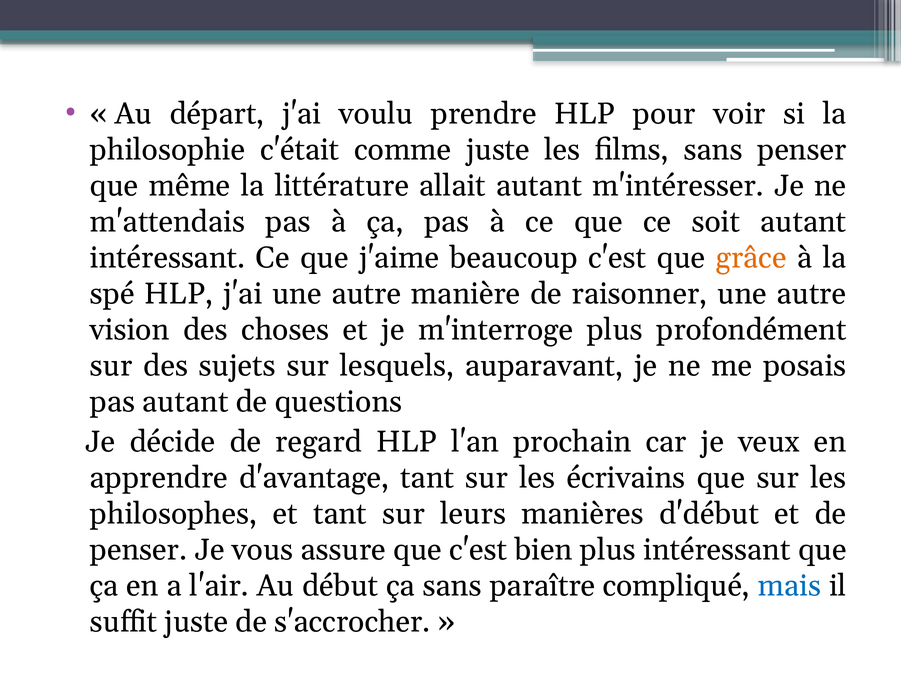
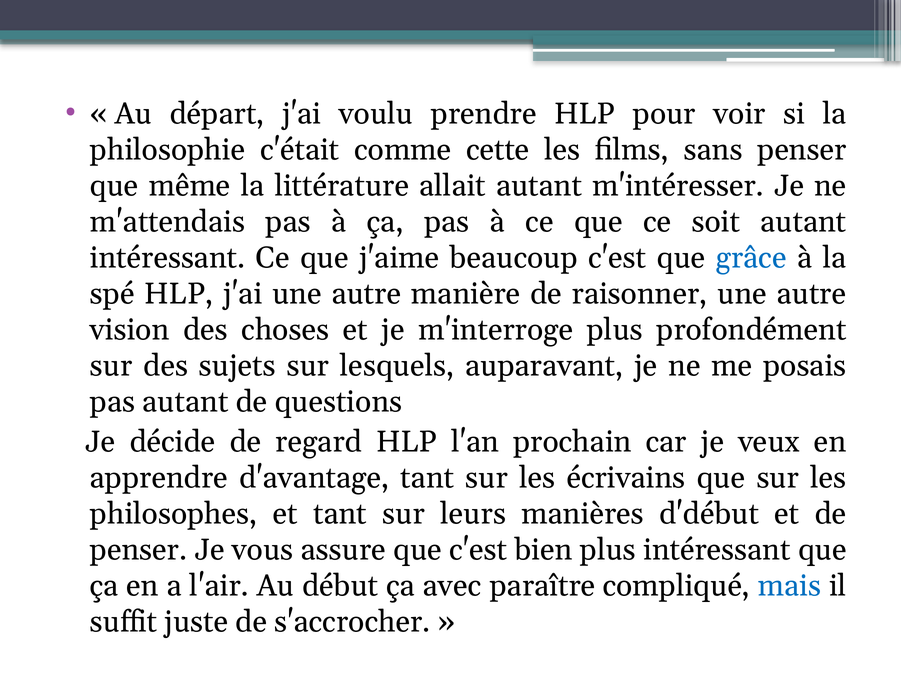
comme juste: juste -> cette
grâce colour: orange -> blue
ça sans: sans -> avec
